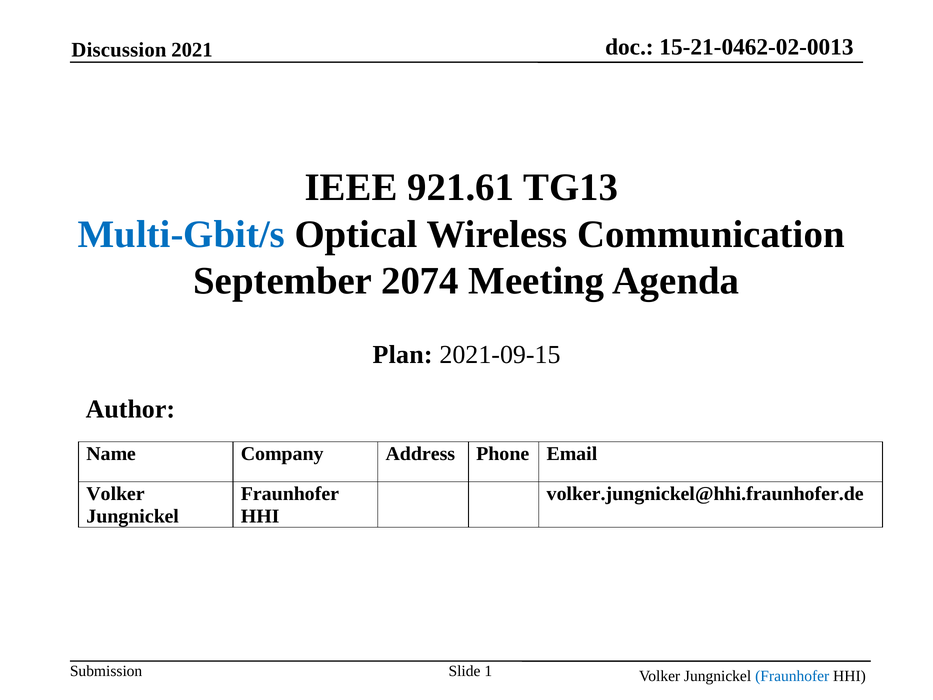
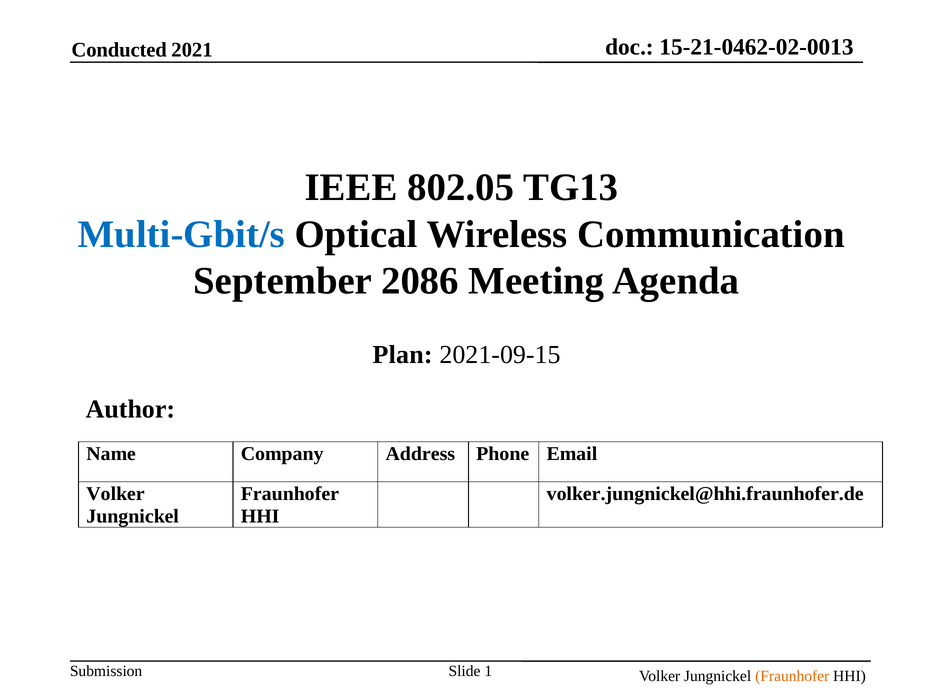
Discussion: Discussion -> Conducted
921.61: 921.61 -> 802.05
2074: 2074 -> 2086
Fraunhofer at (792, 676) colour: blue -> orange
